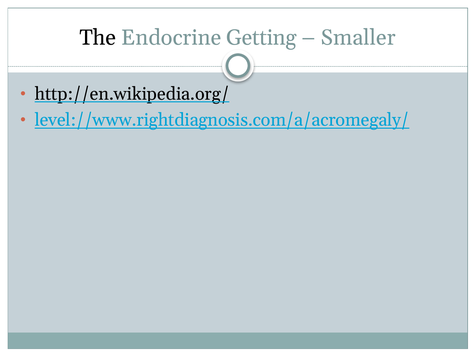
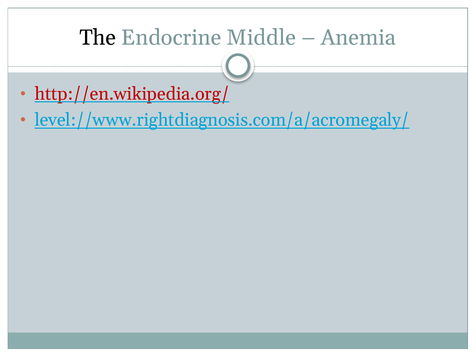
Getting: Getting -> Middle
Smaller: Smaller -> Anemia
http://en.wikipedia.org/ colour: black -> red
